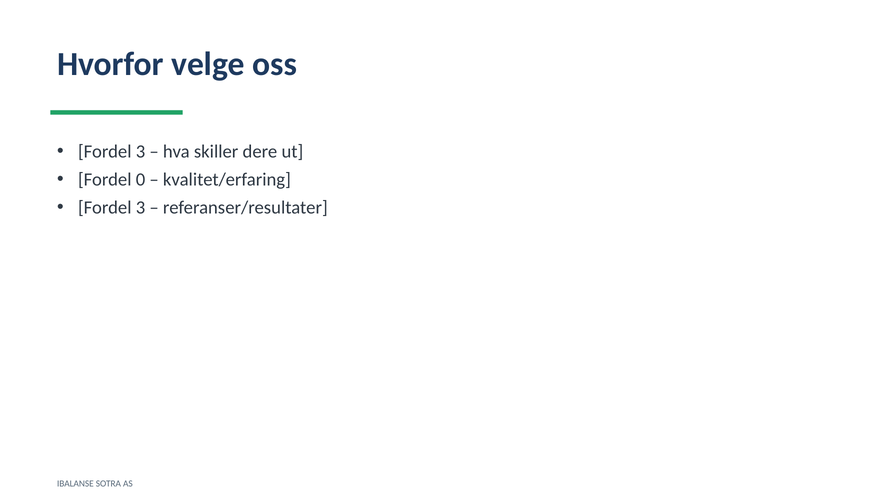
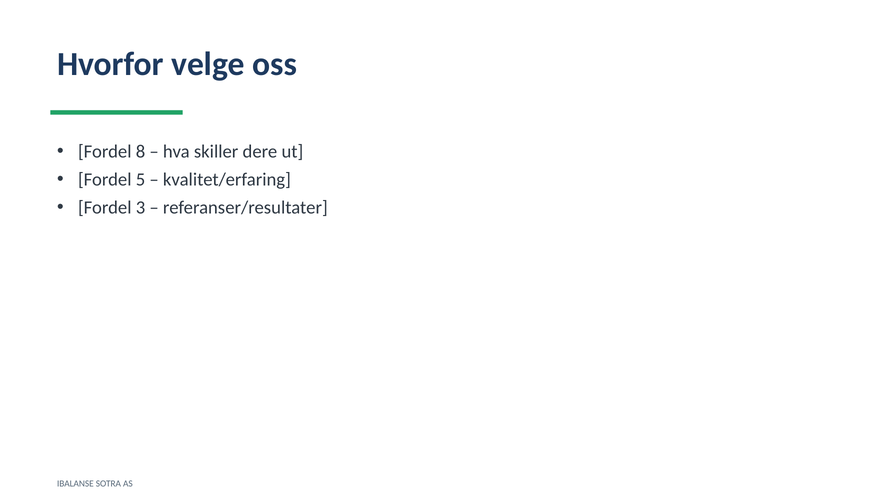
3 at (141, 152): 3 -> 8
0: 0 -> 5
